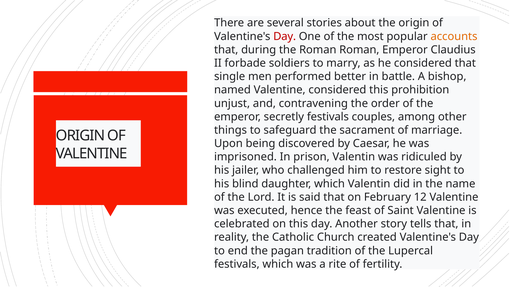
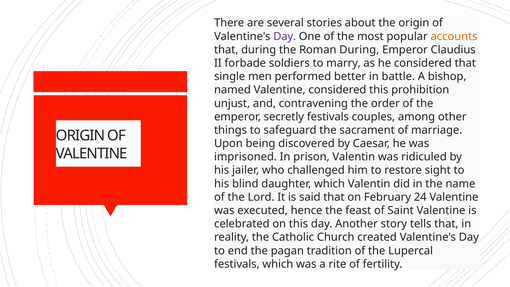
Day at (285, 36) colour: red -> purple
Roman Roman: Roman -> During
12: 12 -> 24
